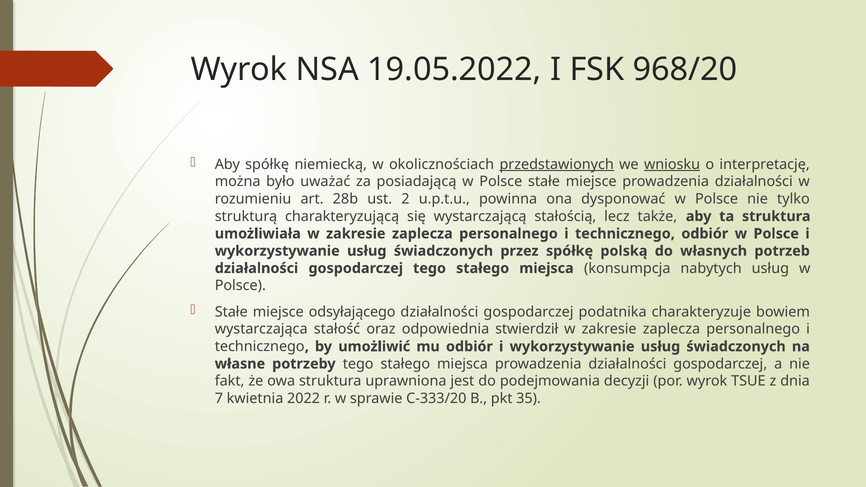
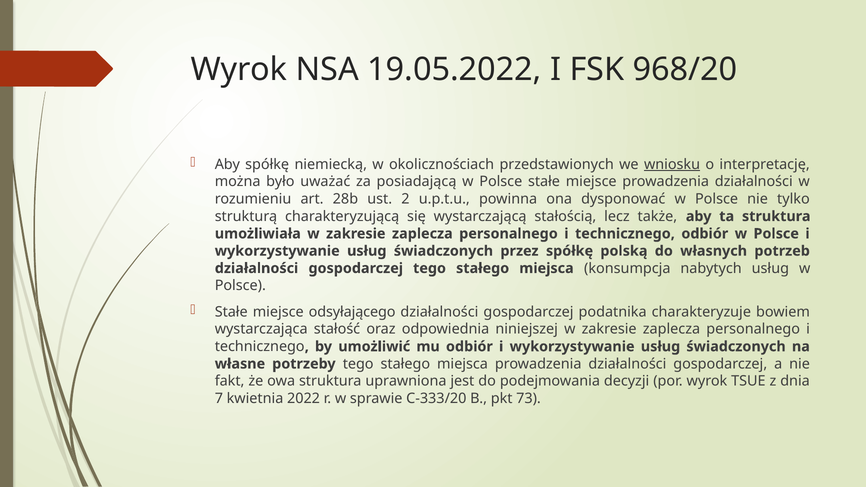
przedstawionych underline: present -> none
stwierdził: stwierdził -> niniejszej
35: 35 -> 73
